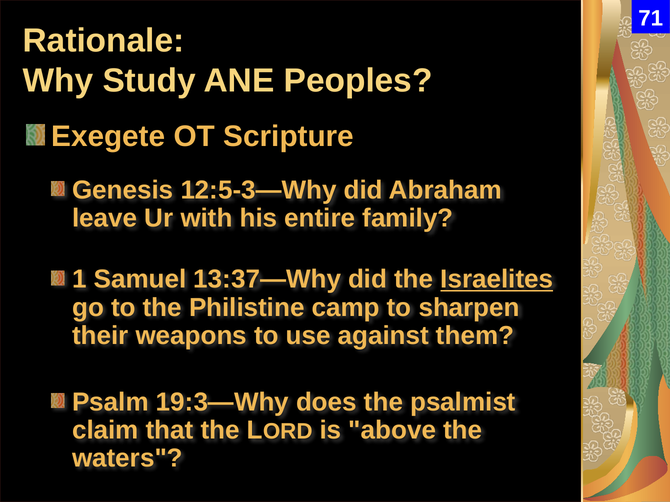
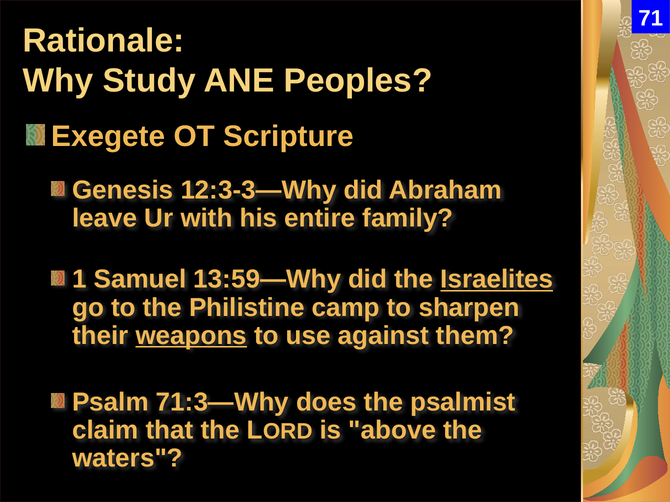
12:5-3—Why: 12:5-3—Why -> 12:3-3—Why
13:37—Why: 13:37—Why -> 13:59—Why
weapons underline: none -> present
19:3—Why: 19:3—Why -> 71:3—Why
